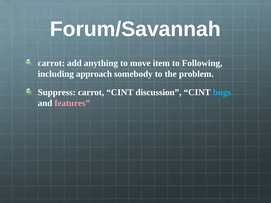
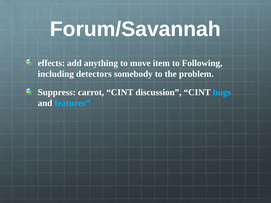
carrot at (51, 63): carrot -> effects
approach: approach -> detectors
features colour: pink -> light blue
